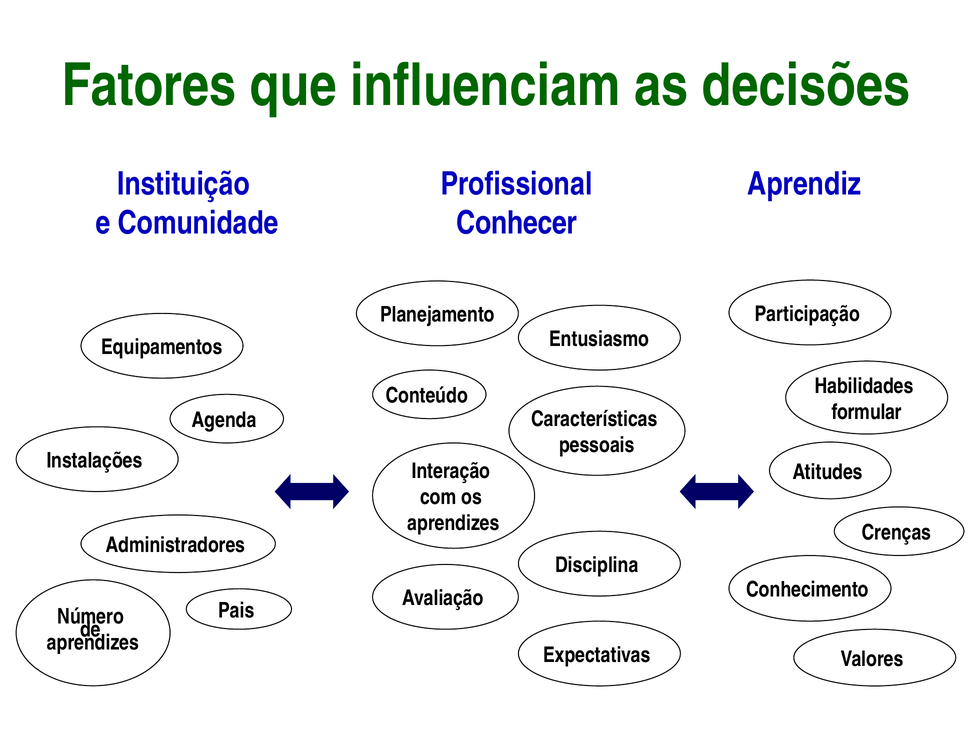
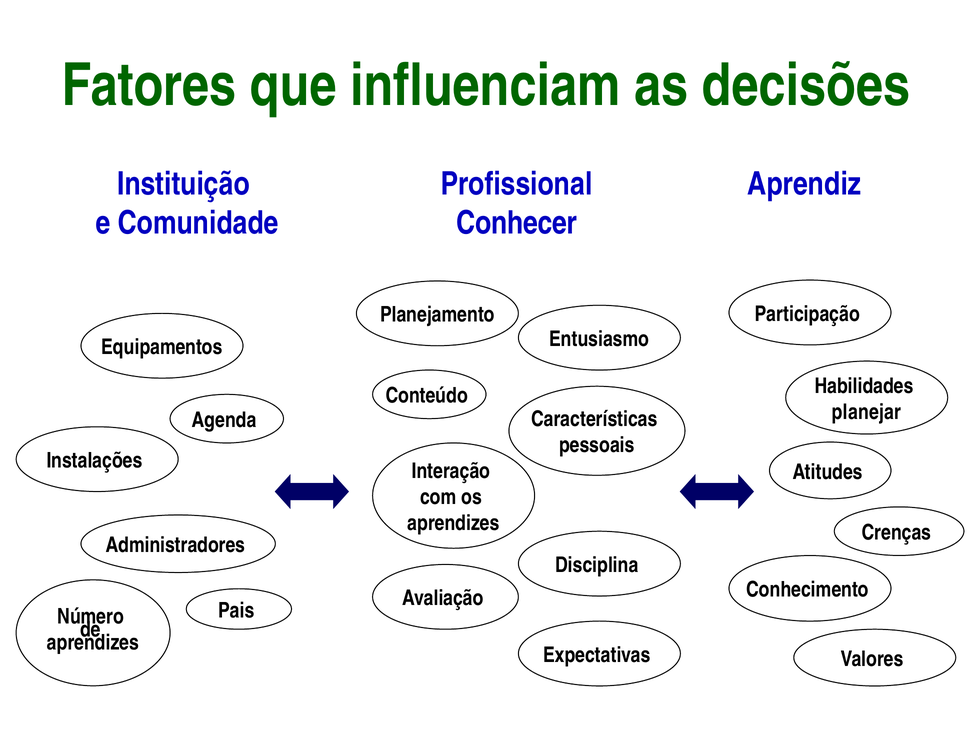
formular: formular -> planejar
